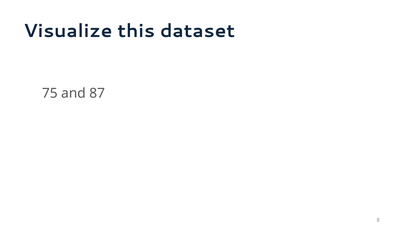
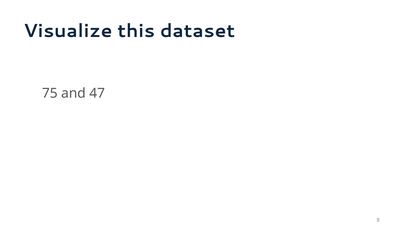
87: 87 -> 47
